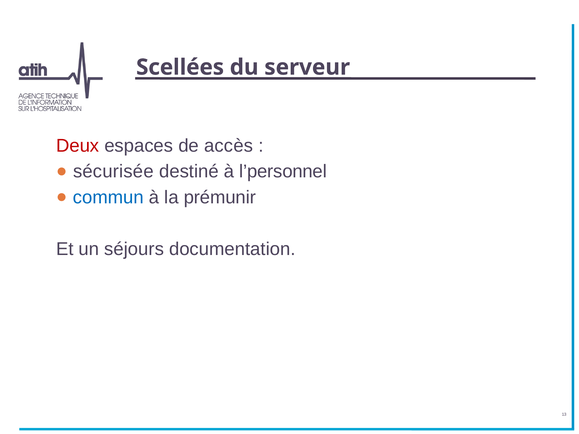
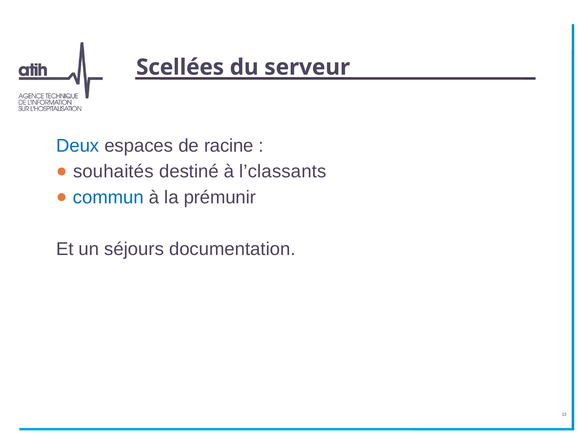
Deux colour: red -> blue
accès: accès -> racine
sécurisée: sécurisée -> souhaités
l’personnel: l’personnel -> l’classants
